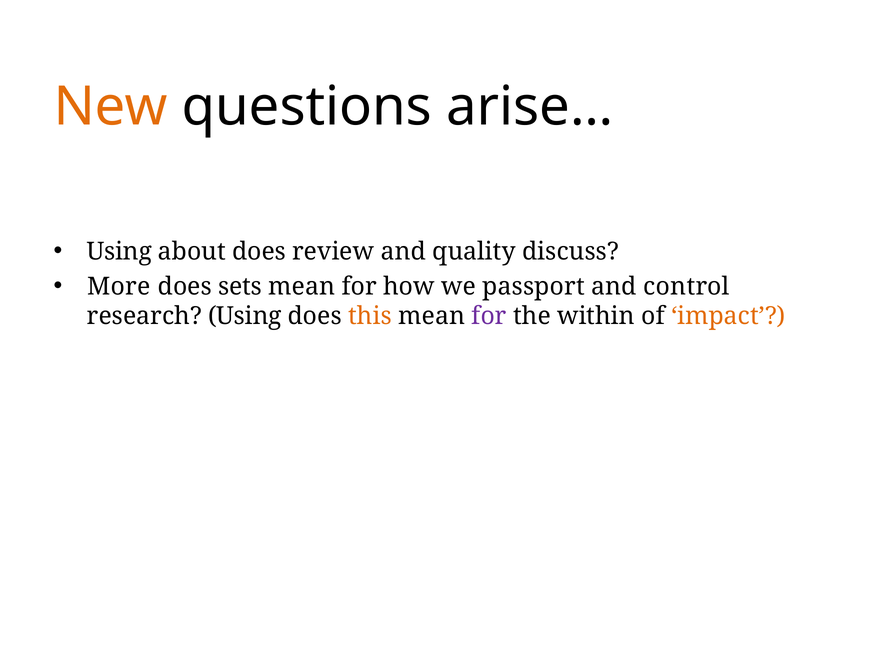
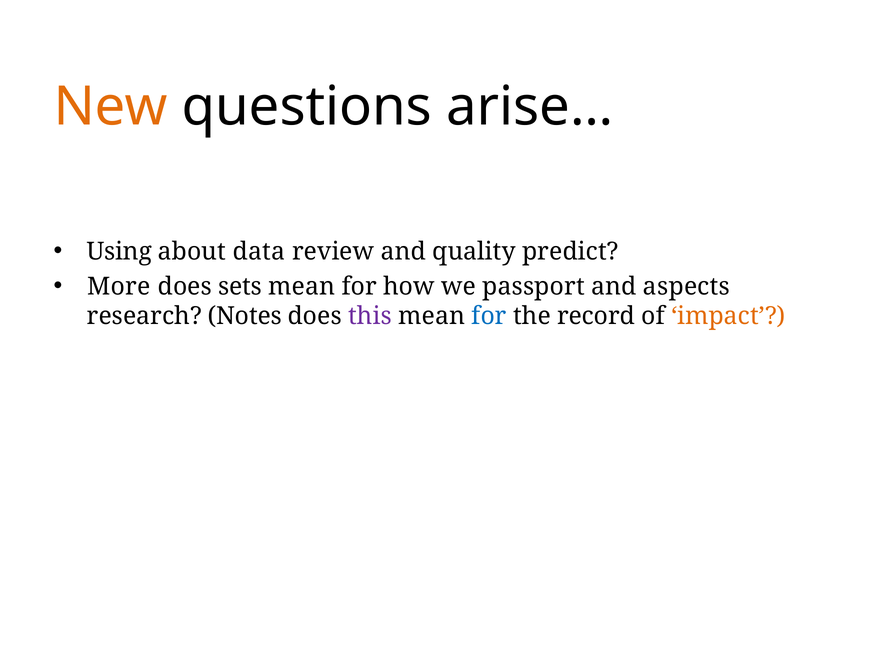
about does: does -> data
discuss: discuss -> predict
control: control -> aspects
research Using: Using -> Notes
this colour: orange -> purple
for at (489, 316) colour: purple -> blue
within: within -> record
